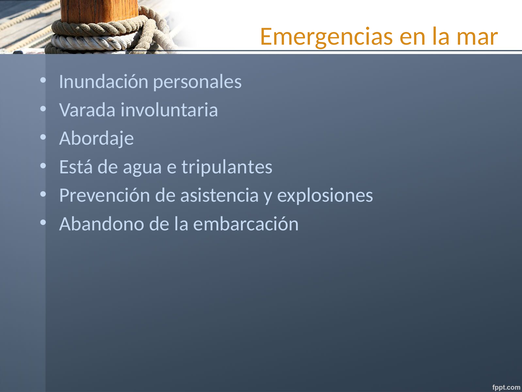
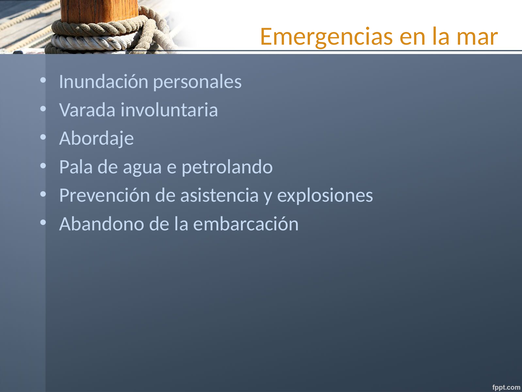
Está: Está -> Pala
tripulantes: tripulantes -> petrolando
